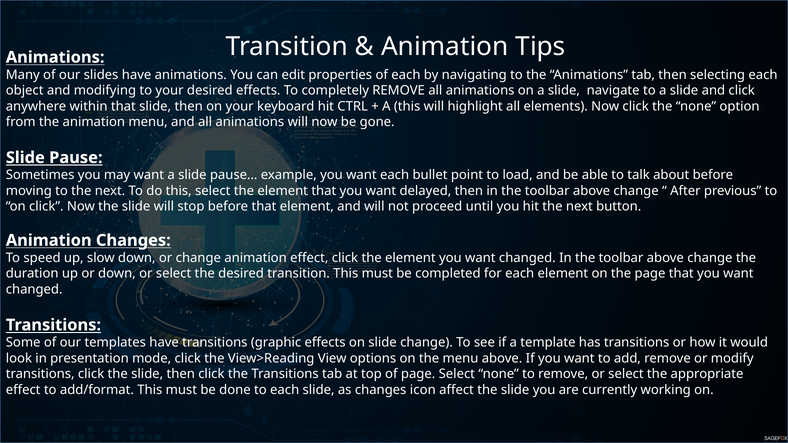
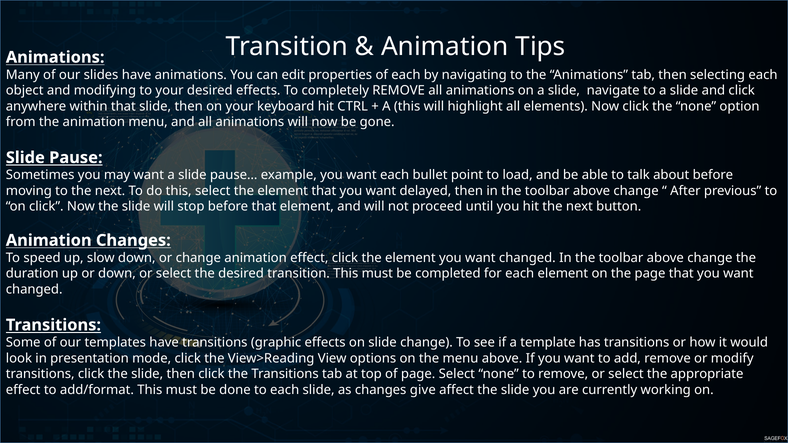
icon: icon -> give
